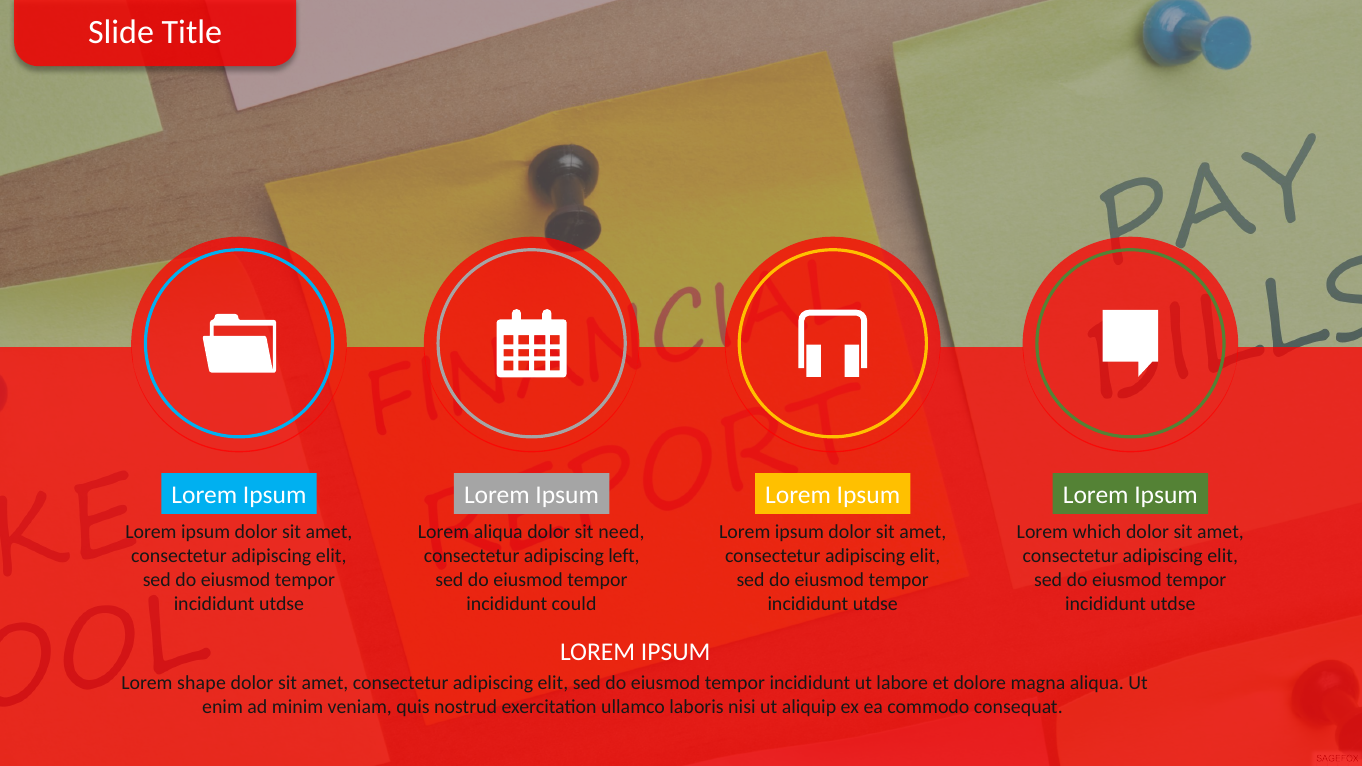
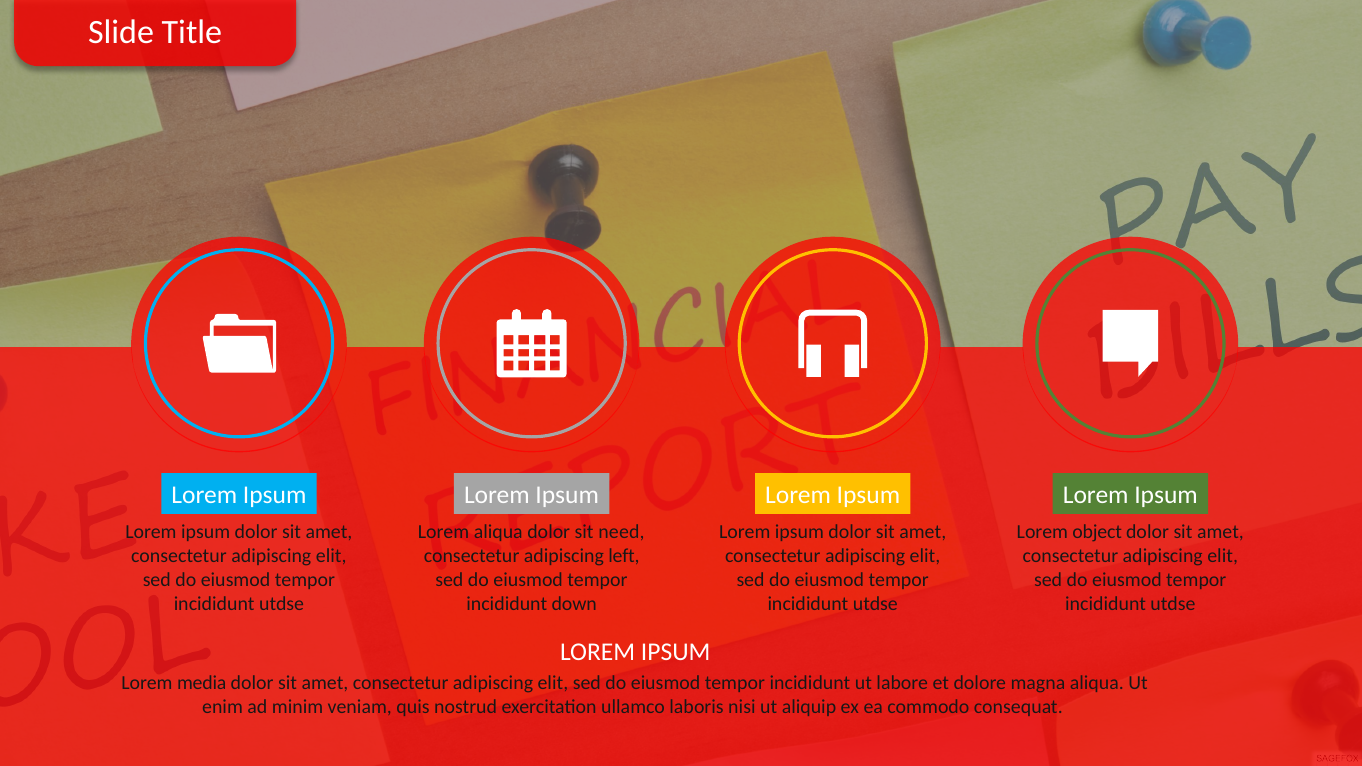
which: which -> object
could: could -> down
shape: shape -> media
